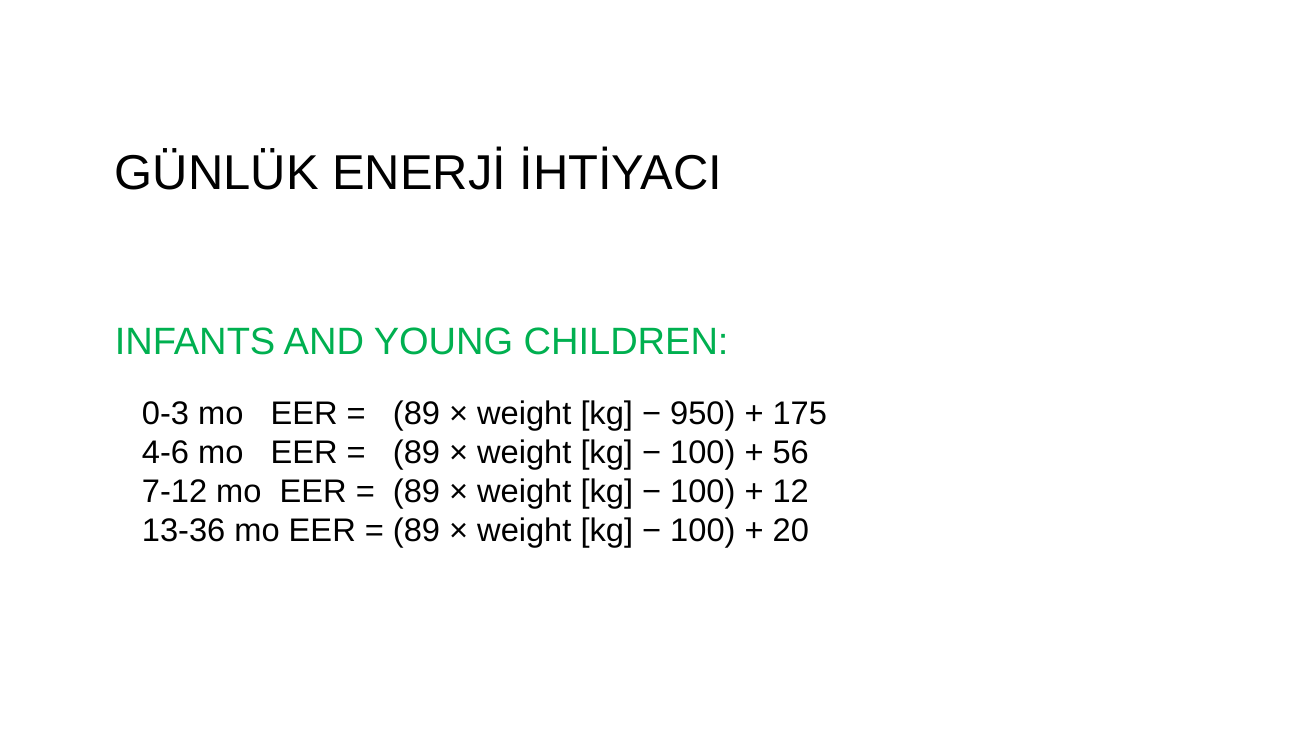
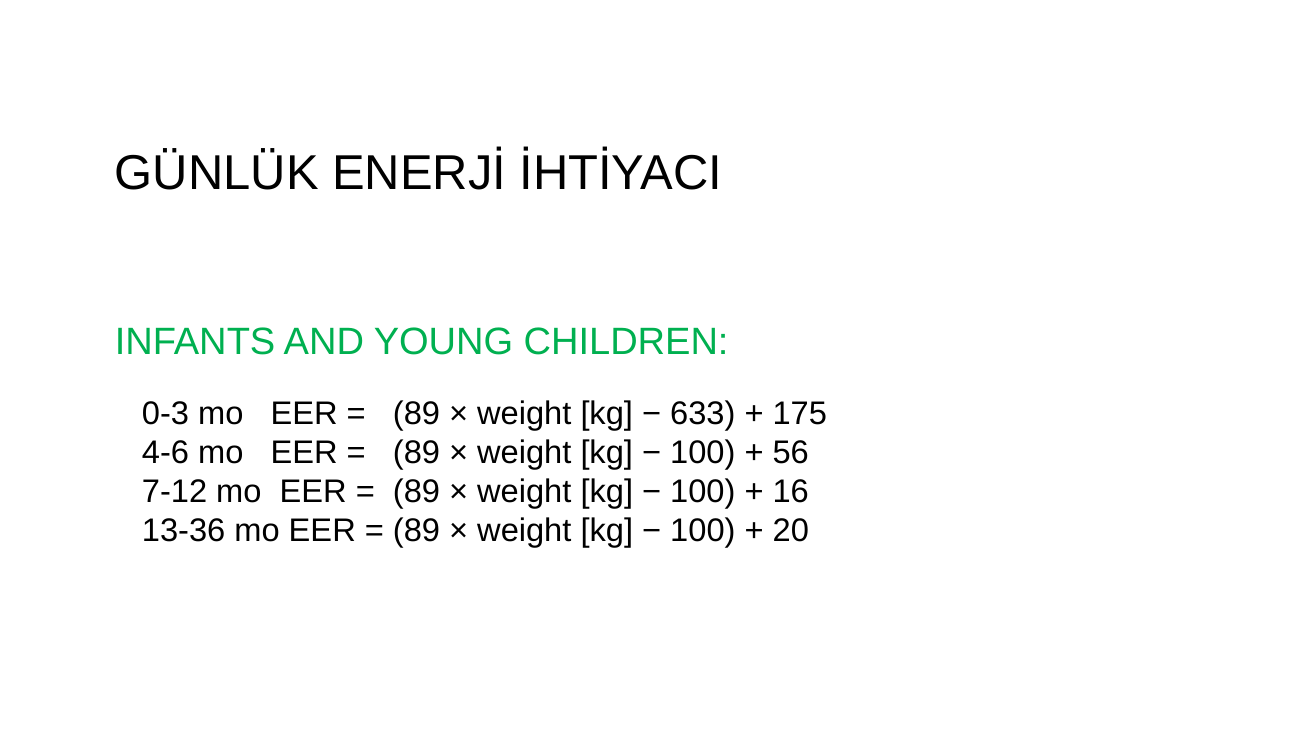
950: 950 -> 633
12: 12 -> 16
